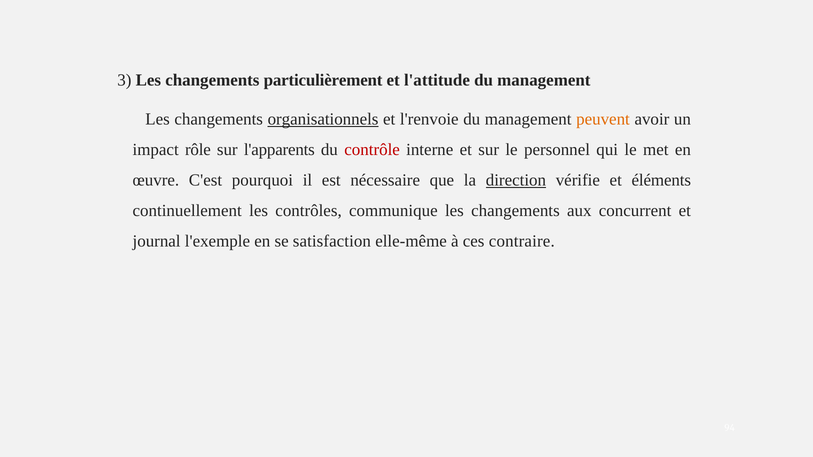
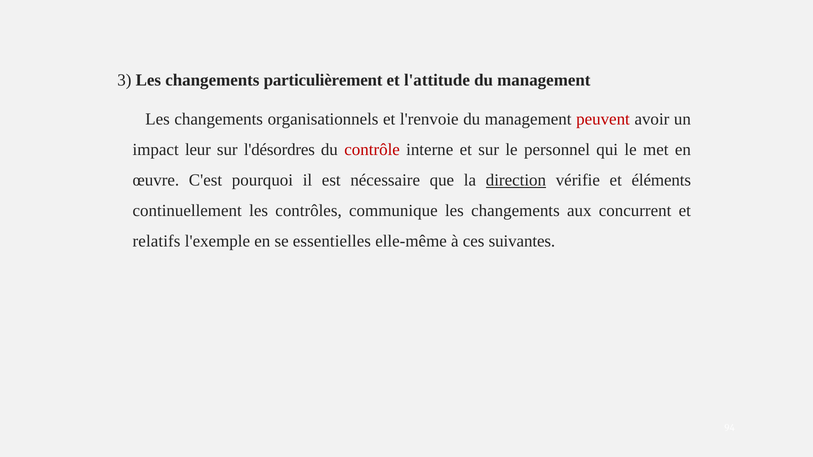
organisationnels underline: present -> none
peuvent colour: orange -> red
rôle: rôle -> leur
l'apparents: l'apparents -> l'désordres
journal: journal -> relatifs
satisfaction: satisfaction -> essentielles
contraire: contraire -> suivantes
